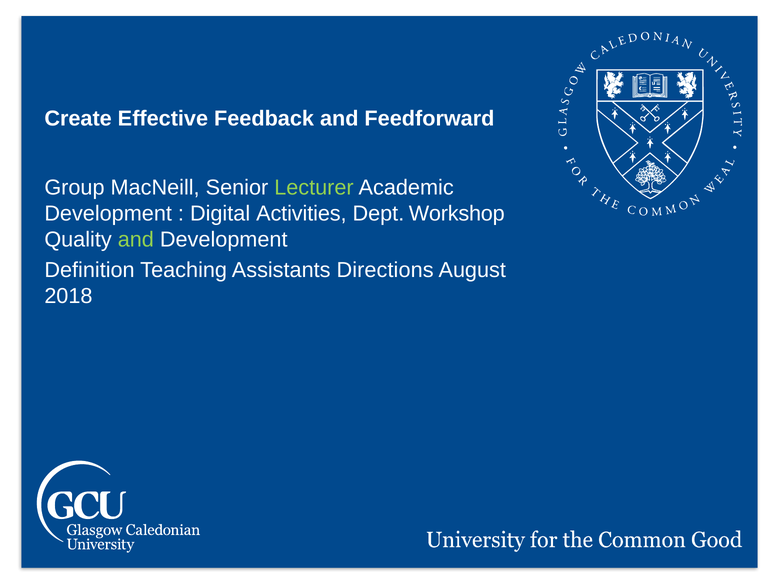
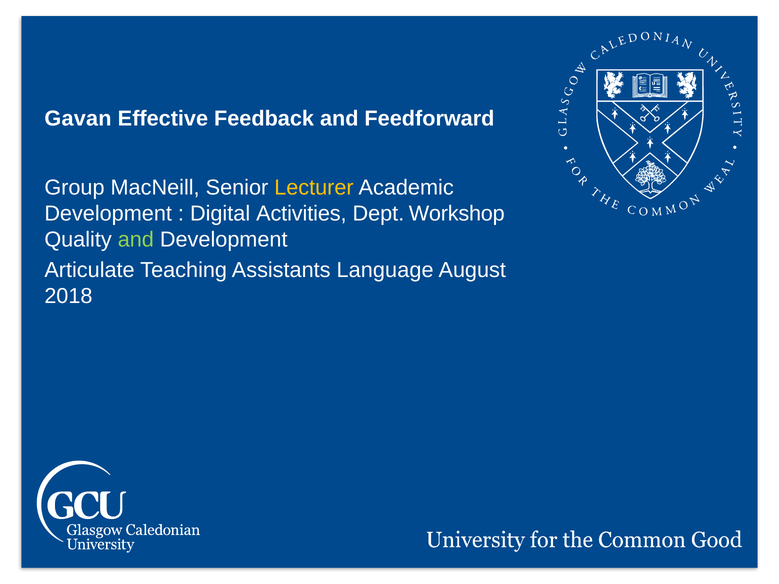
Create: Create -> Gavan
Lecturer colour: light green -> yellow
Definition: Definition -> Articulate
Directions: Directions -> Language
